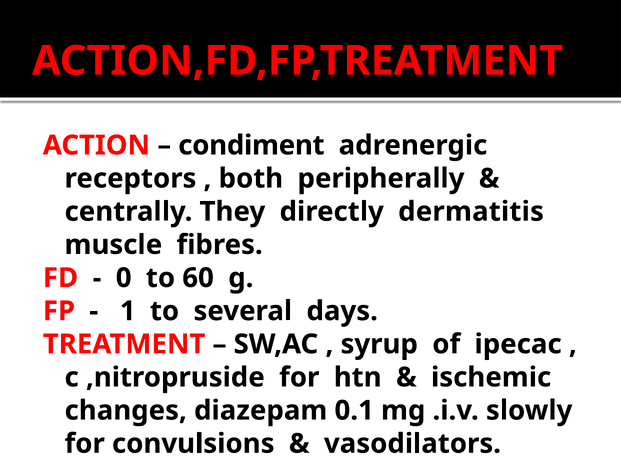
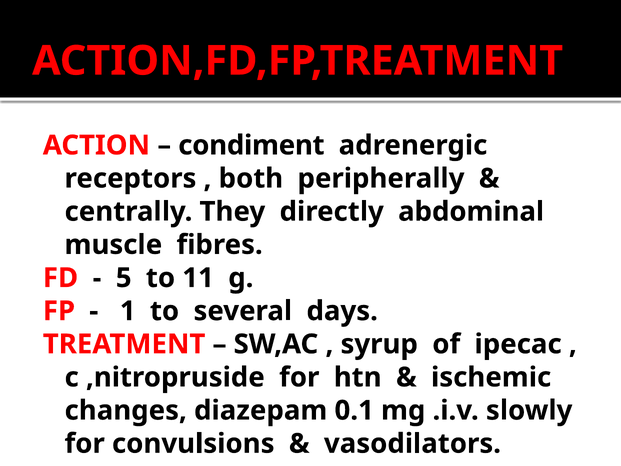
dermatitis: dermatitis -> abdominal
0: 0 -> 5
60: 60 -> 11
